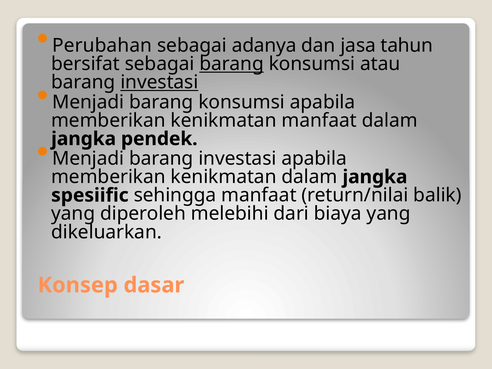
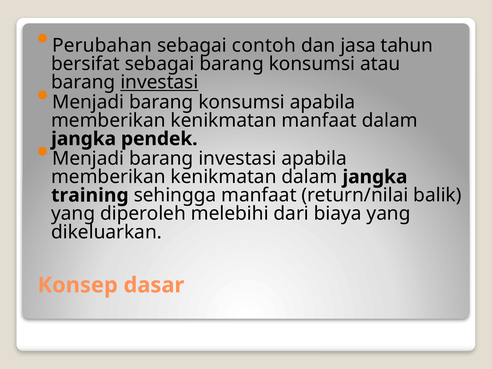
adanya: adanya -> contoh
barang at (232, 64) underline: present -> none
spesiific: spesiific -> training
